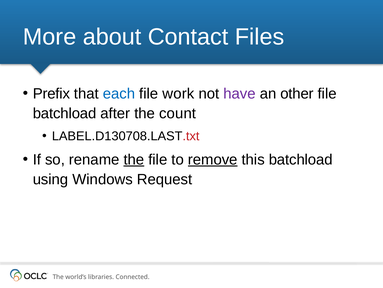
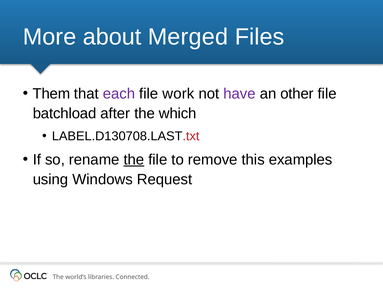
Contact: Contact -> Merged
Prefix: Prefix -> Them
each colour: blue -> purple
count: count -> which
remove underline: present -> none
this batchload: batchload -> examples
